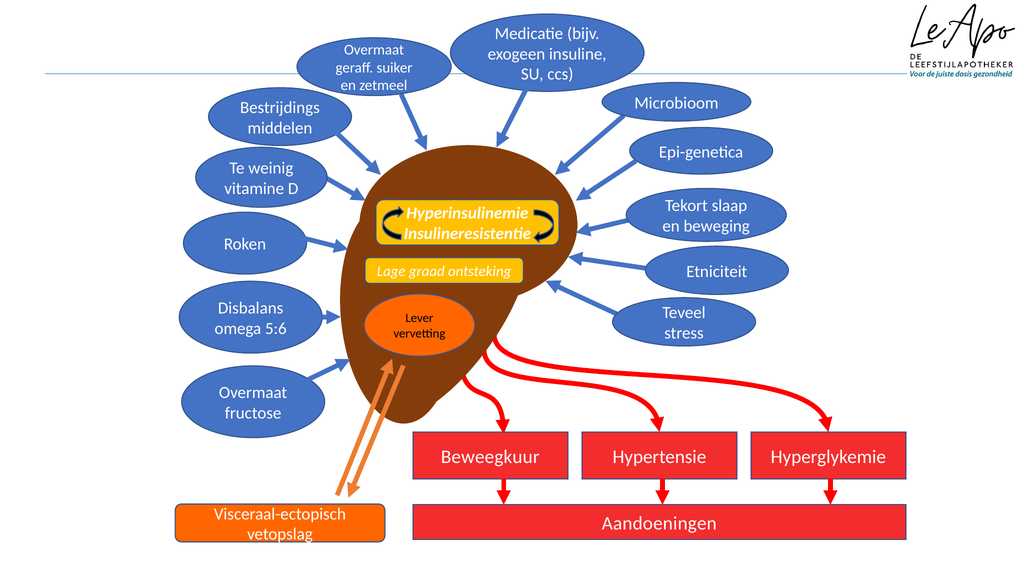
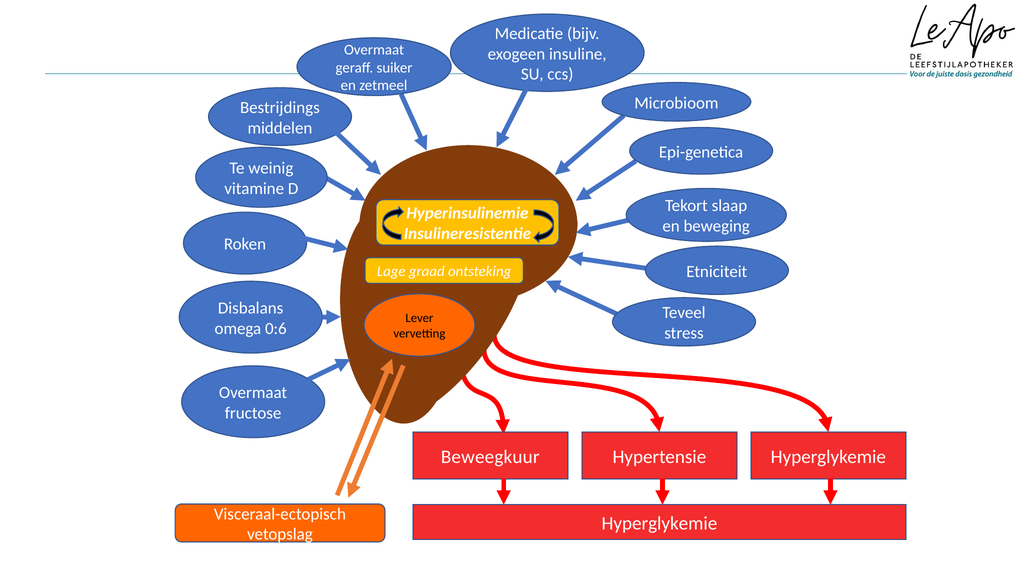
5:6: 5:6 -> 0:6
Aandoeningen at (659, 523): Aandoeningen -> Hyperglykemie
